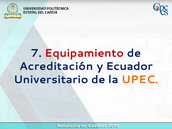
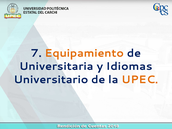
Equipamiento colour: red -> orange
Acreditación: Acreditación -> Universitaria
Ecuador: Ecuador -> Idiomas
